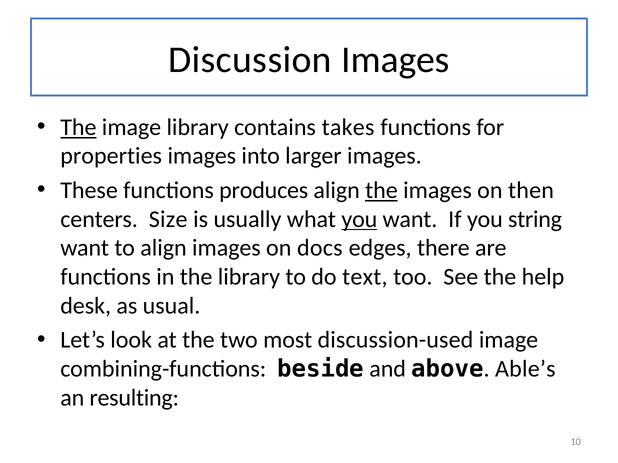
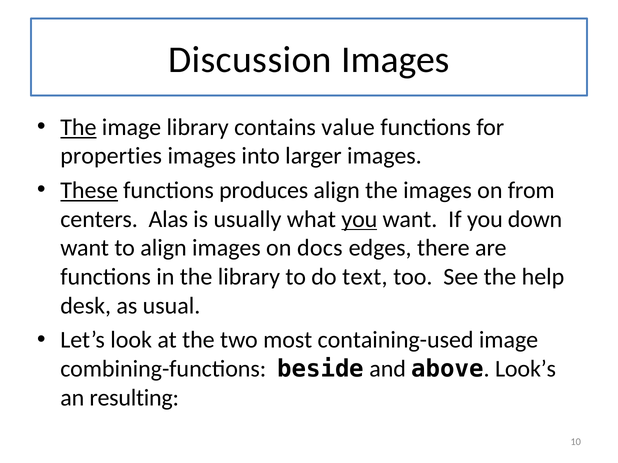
takes: takes -> value
These underline: none -> present
the at (381, 191) underline: present -> none
then: then -> from
Size: Size -> Alas
string: string -> down
discussion-used: discussion-used -> containing-used
Able’s: Able’s -> Look’s
